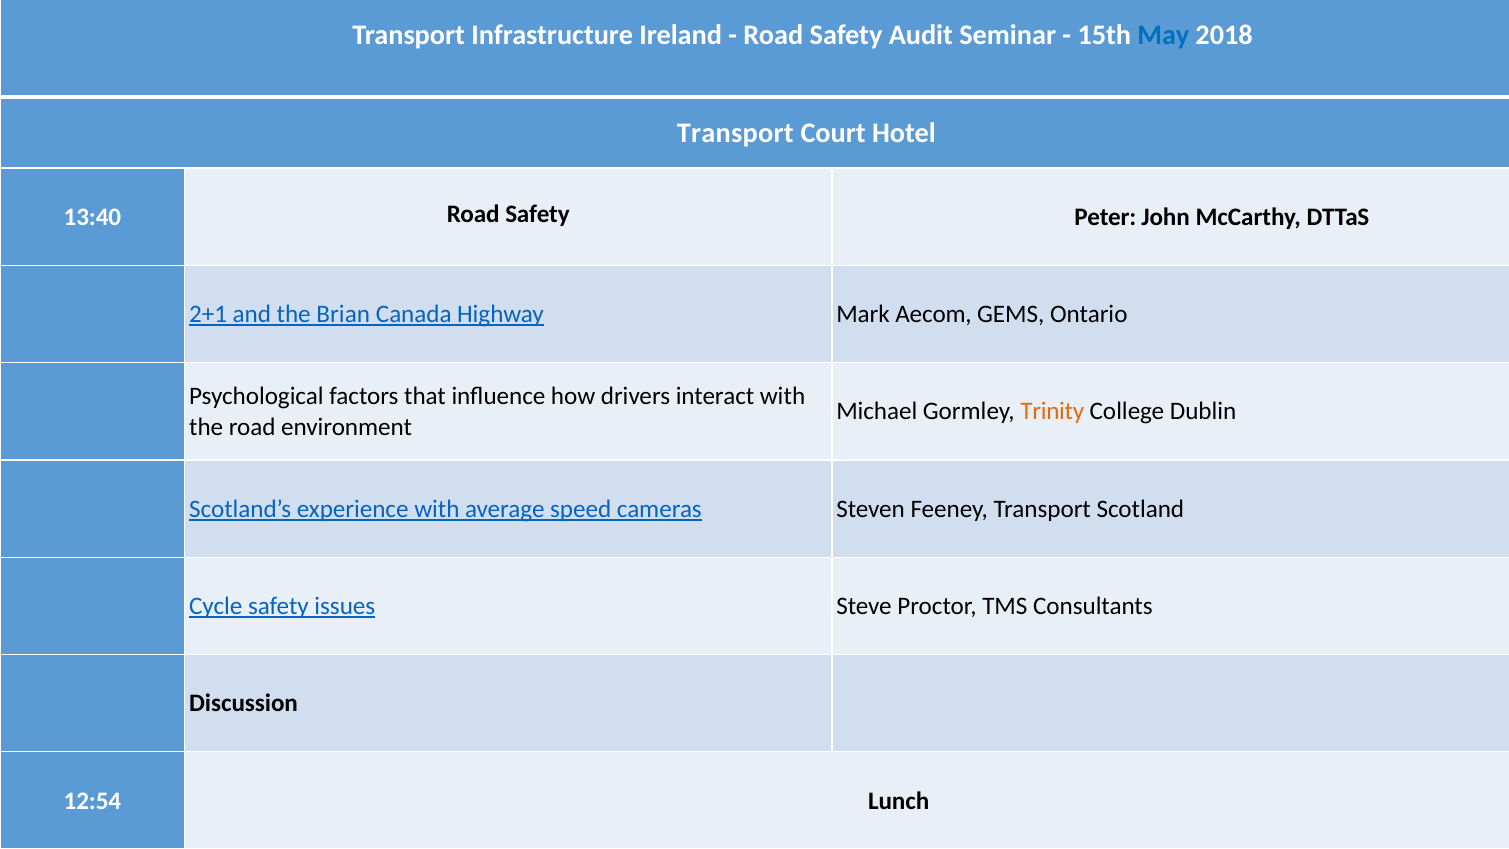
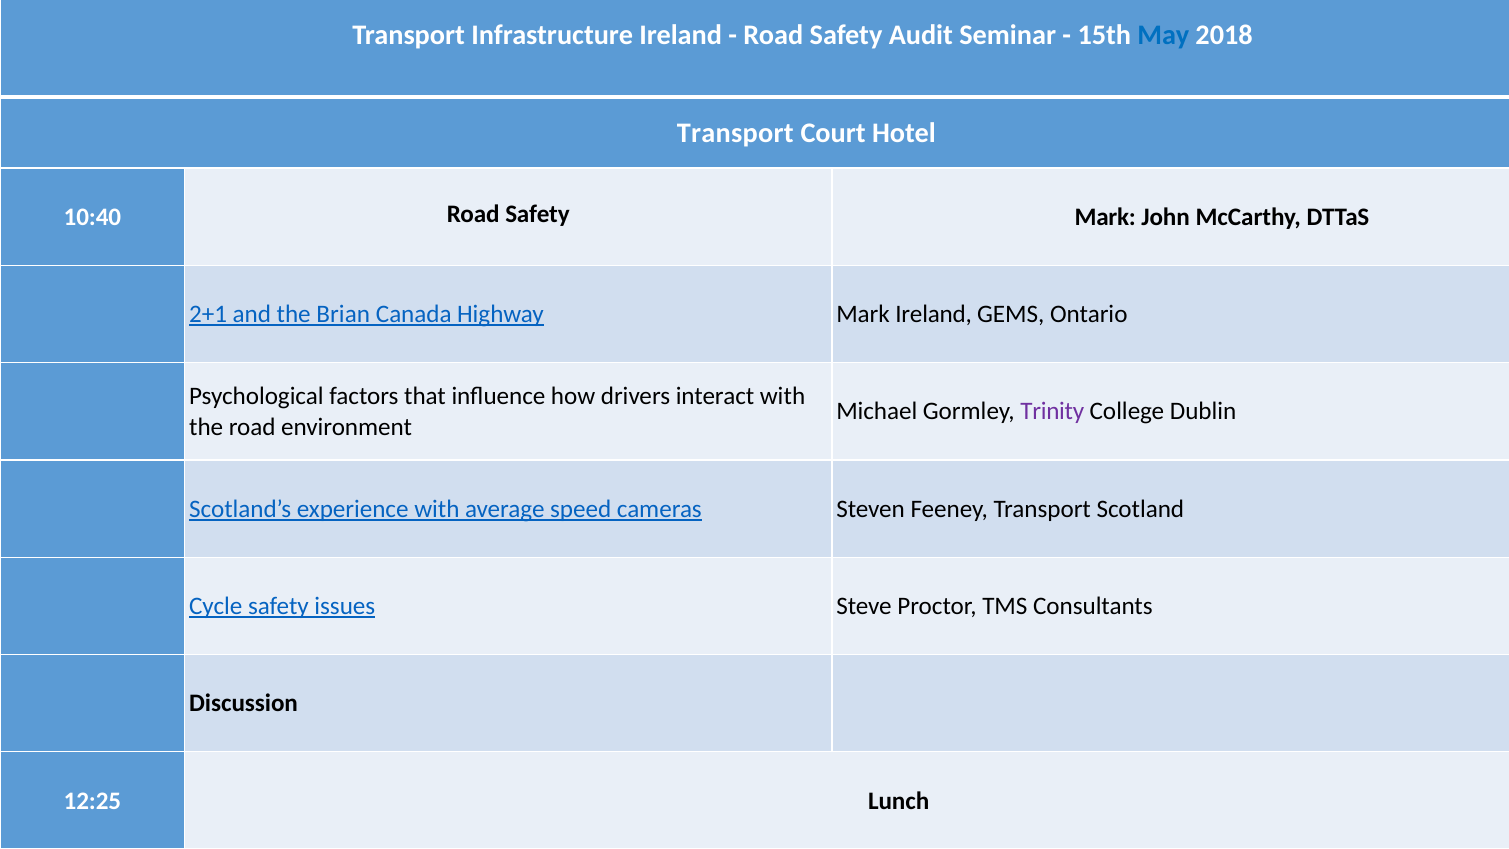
13:40: 13:40 -> 10:40
Safety Peter: Peter -> Mark
Mark Aecom: Aecom -> Ireland
Trinity colour: orange -> purple
12:54: 12:54 -> 12:25
